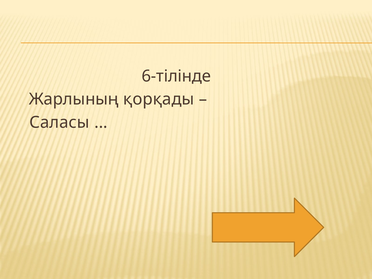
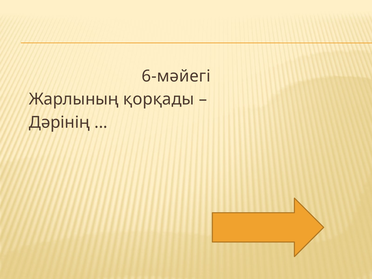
6-тілінде: 6-тілінде -> 6-мәйегі
Саласы: Саласы -> Дәрінің
